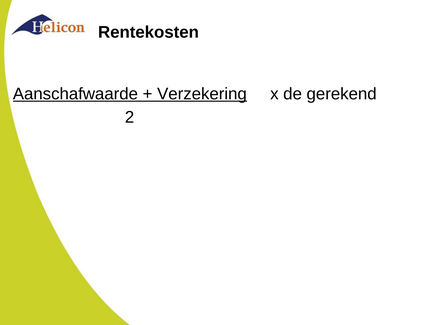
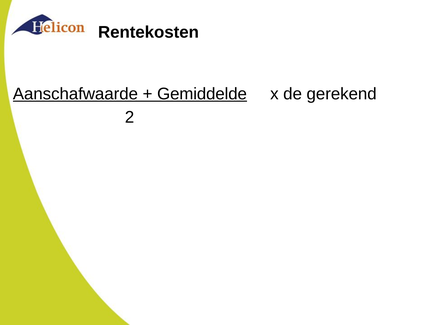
Verzekering: Verzekering -> Gemiddelde
